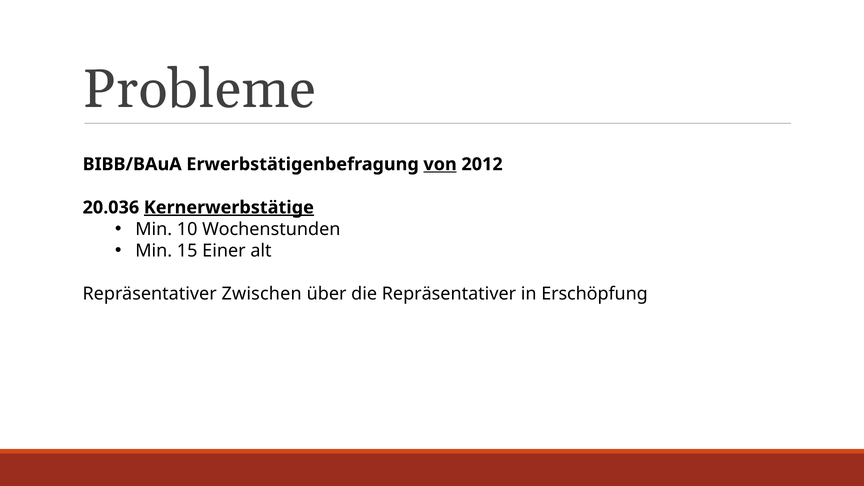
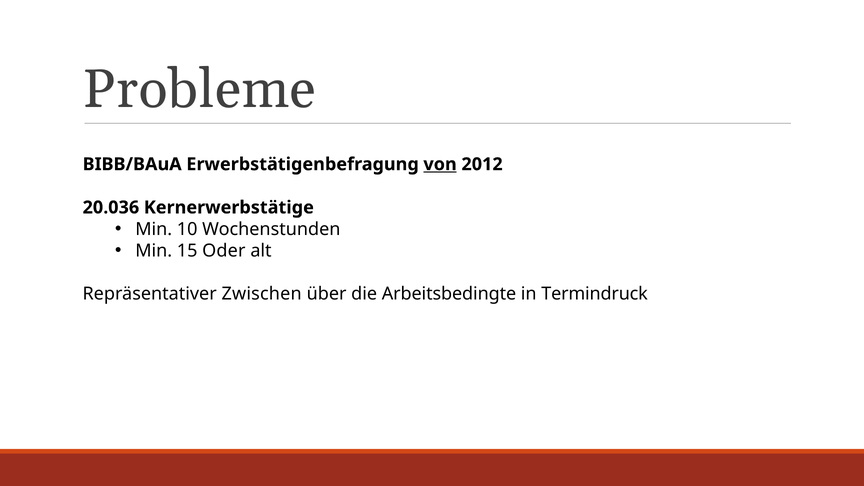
Kernerwerbstätige underline: present -> none
Einer: Einer -> Oder
die Repräsentativer: Repräsentativer -> Arbeitsbedingte
Erschöpfung: Erschöpfung -> Termindruck
